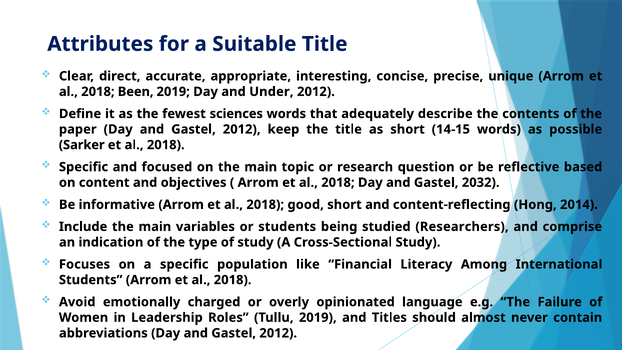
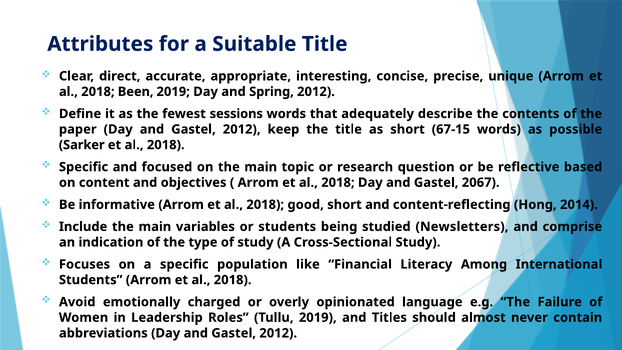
Under: Under -> Spring
sciences: sciences -> sessions
14-15: 14-15 -> 67-15
2032: 2032 -> 2067
Researchers: Researchers -> Newsletters
